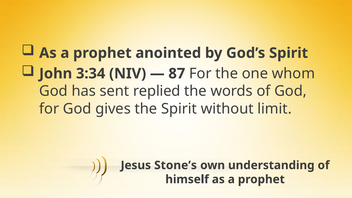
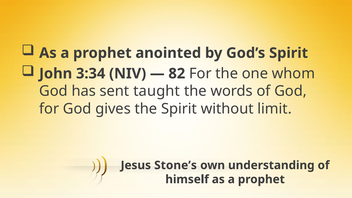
87: 87 -> 82
replied: replied -> taught
